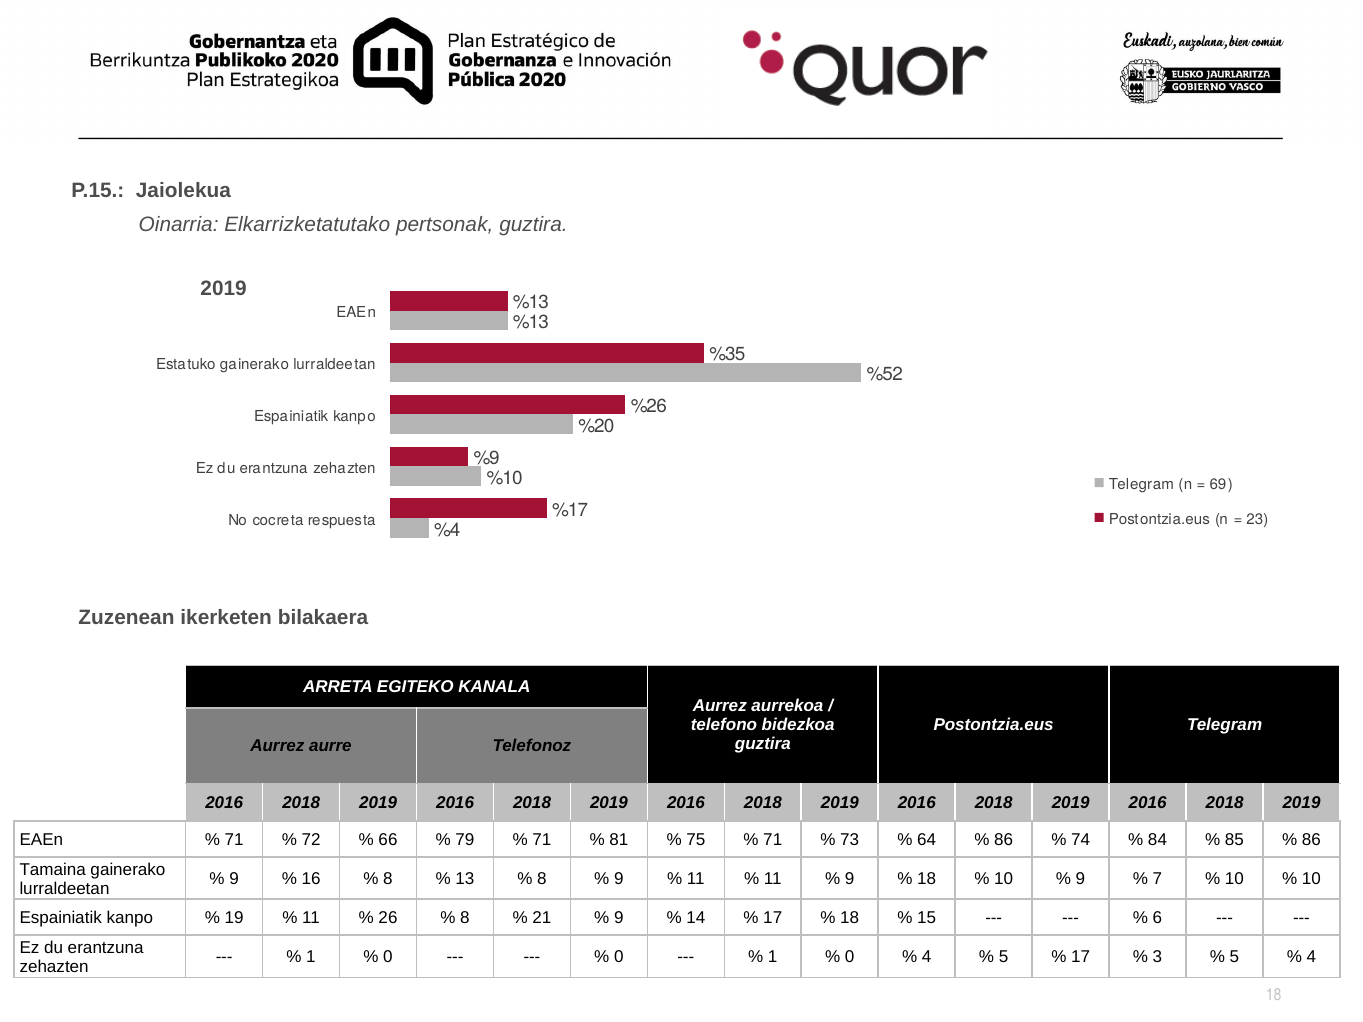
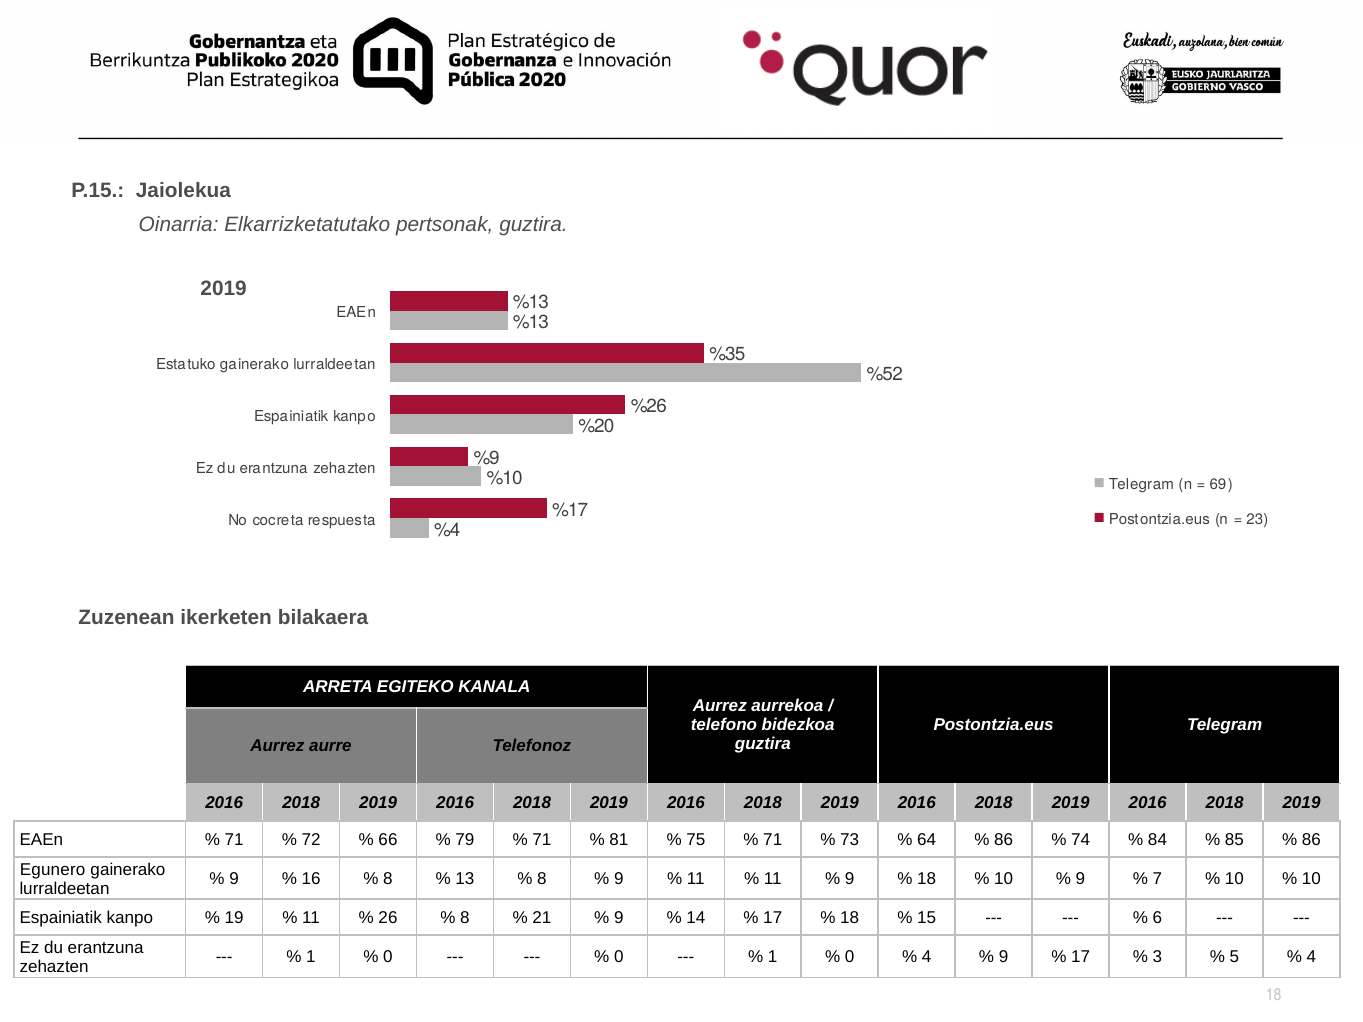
Tamaina: Tamaina -> Egunero
5 at (1004, 957): 5 -> 9
